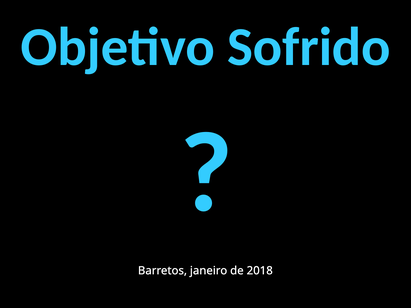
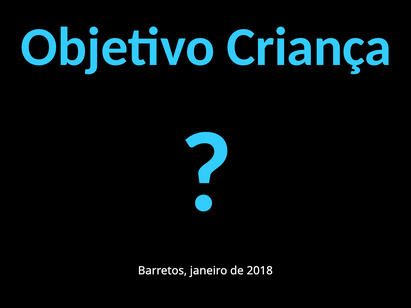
Sofrido: Sofrido -> Criança
